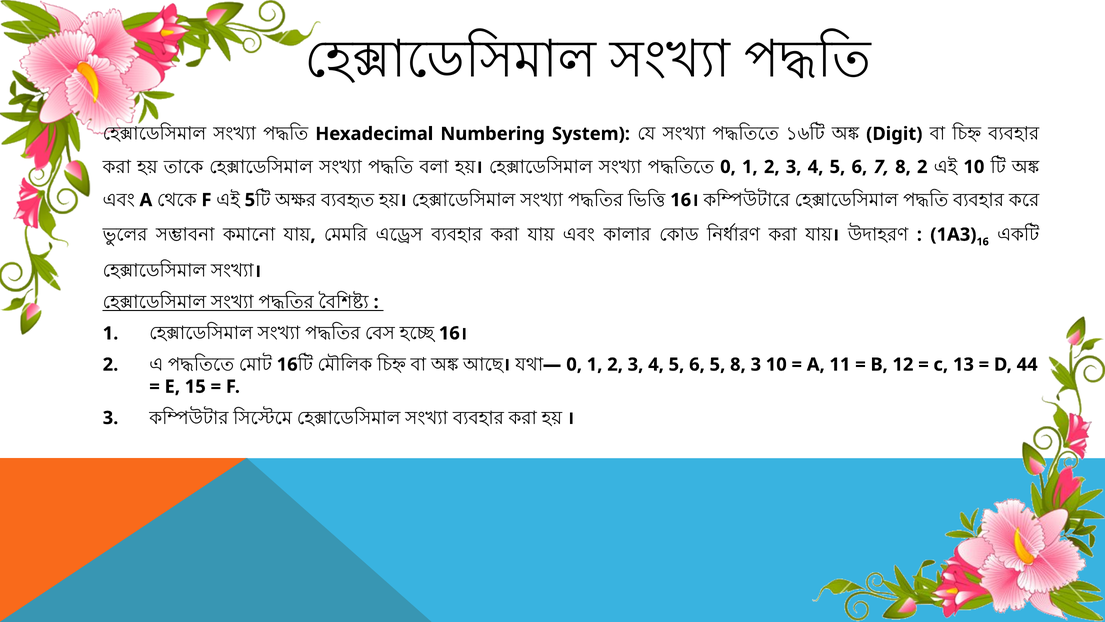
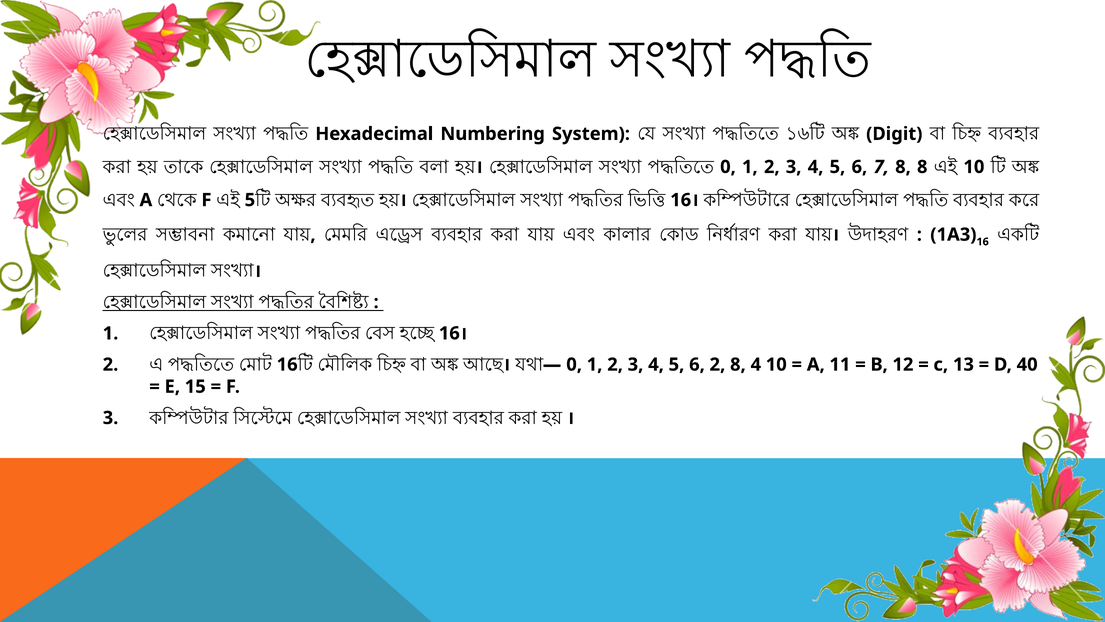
8 2: 2 -> 8
6 5: 5 -> 2
8 3: 3 -> 4
44: 44 -> 40
